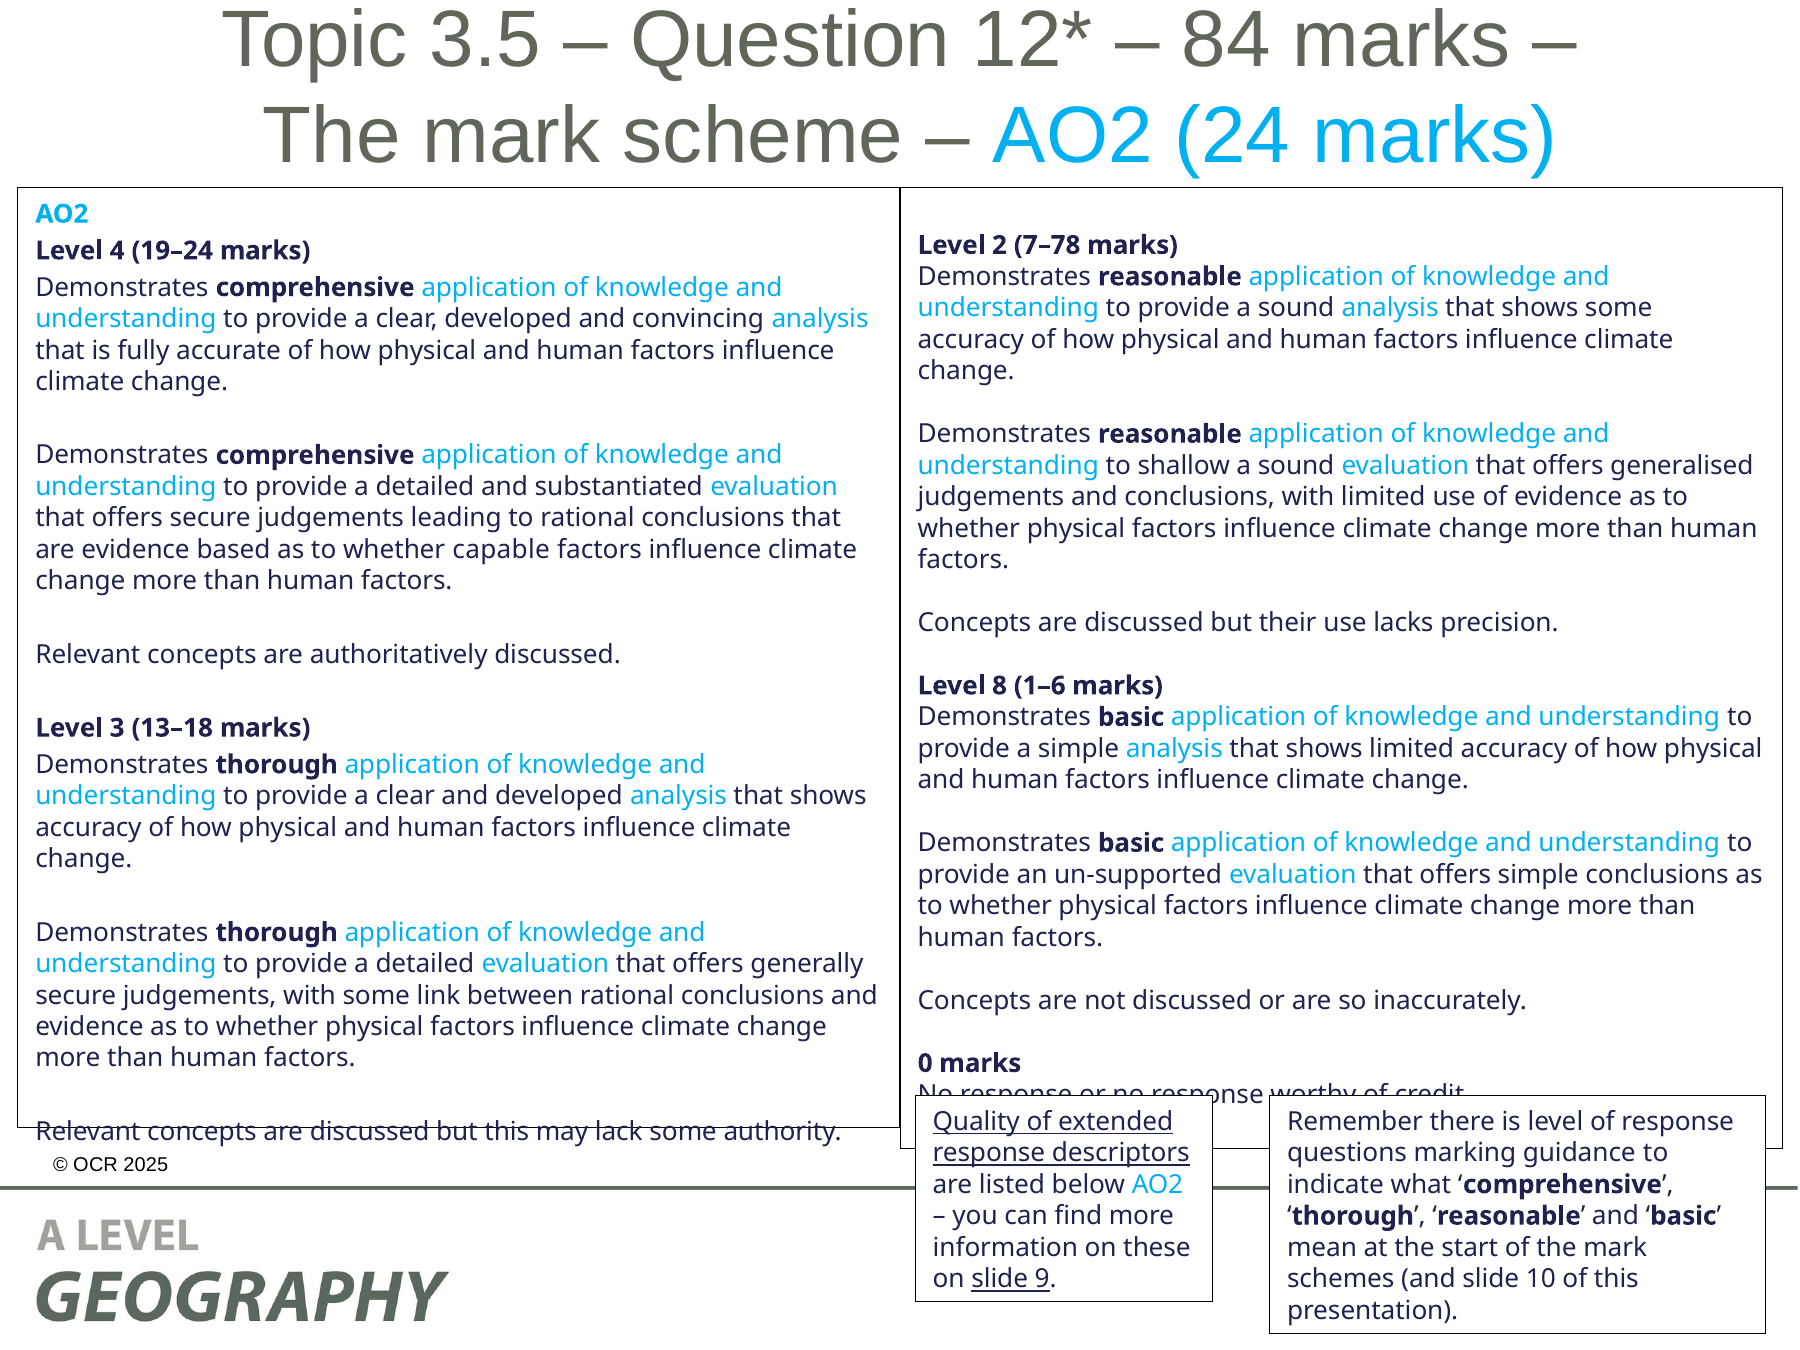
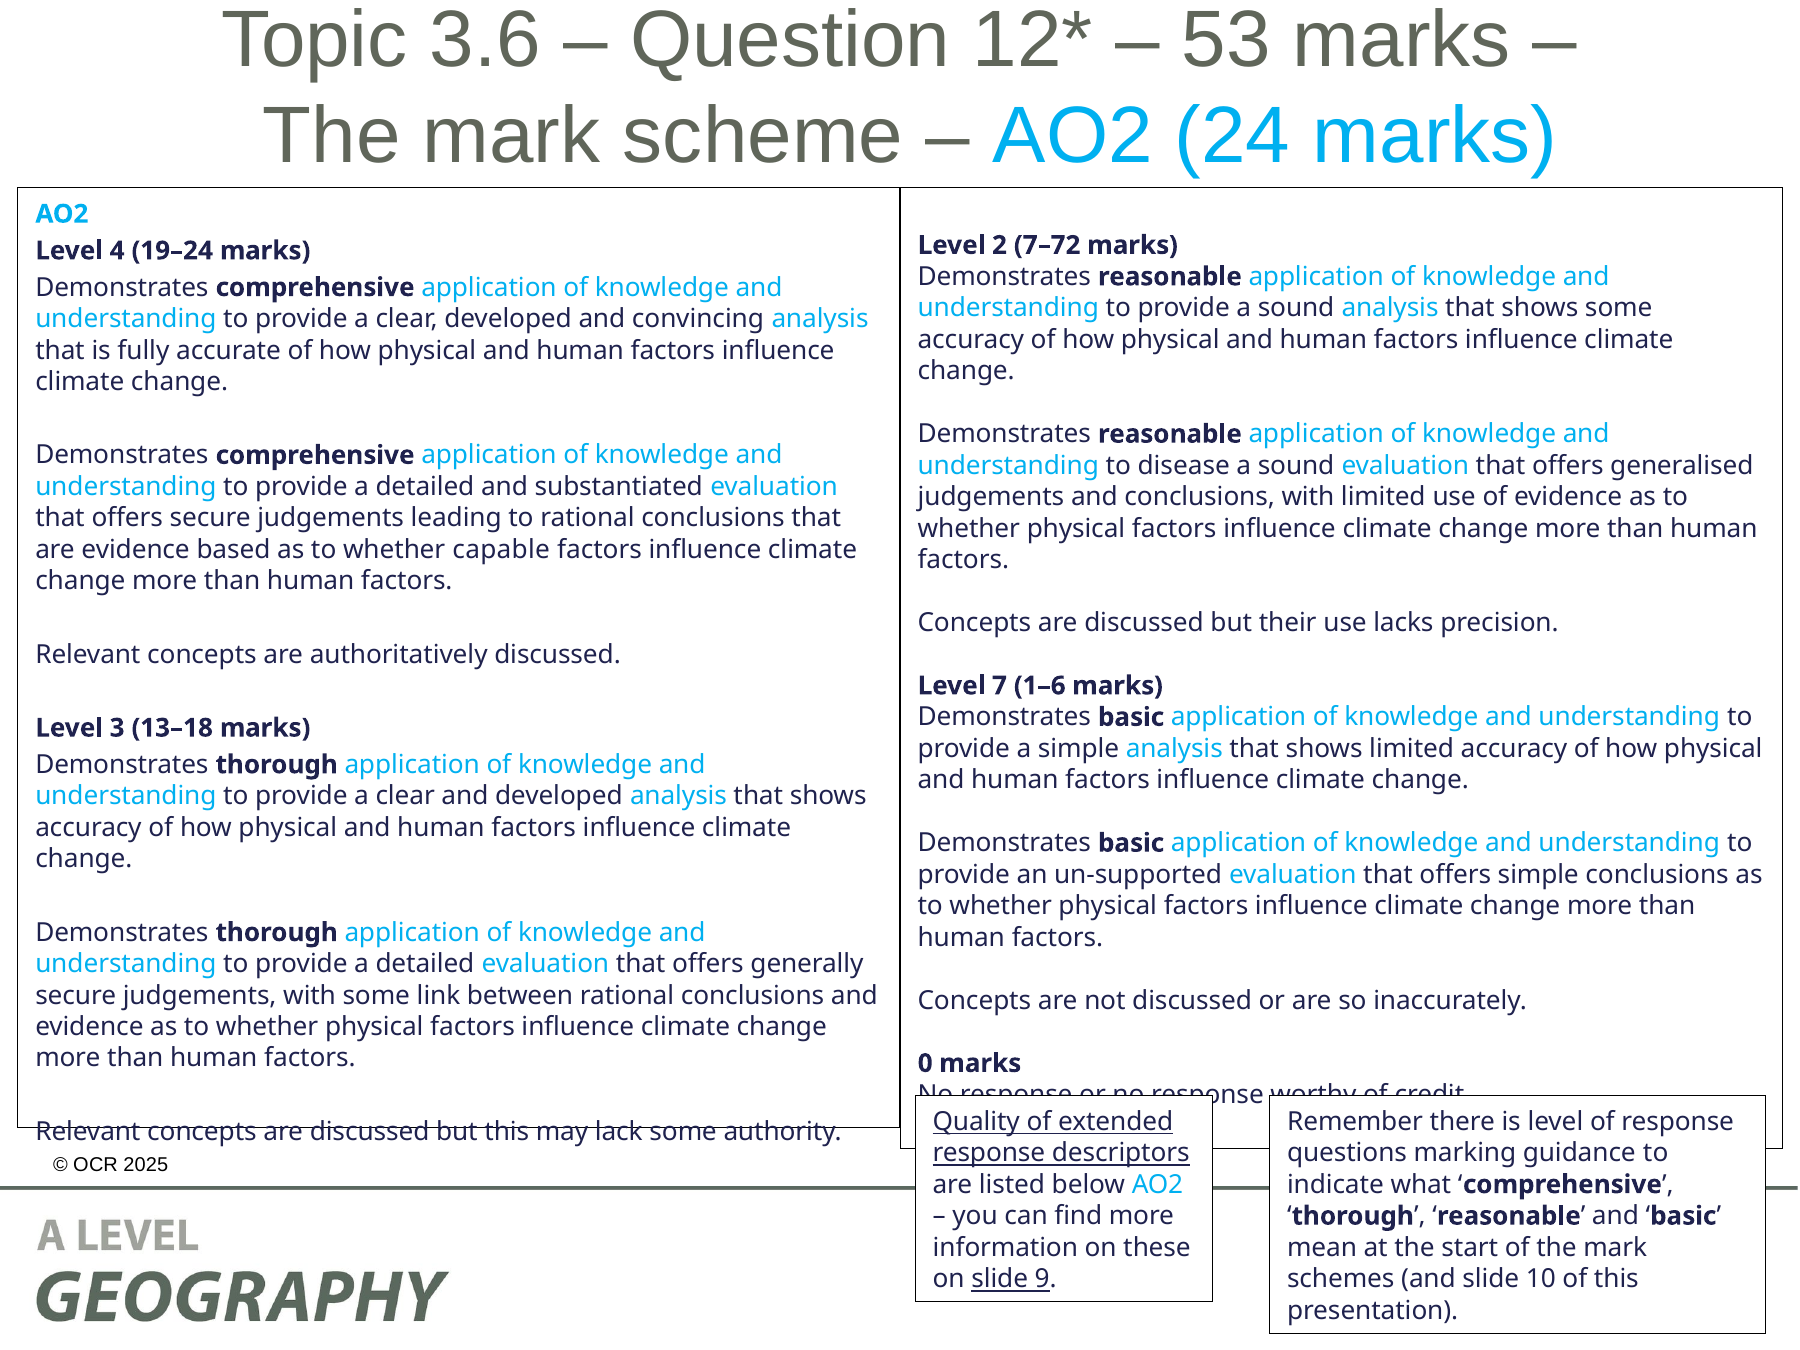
3.5: 3.5 -> 3.6
84: 84 -> 53
7–78: 7–78 -> 7–72
shallow: shallow -> disease
8: 8 -> 7
